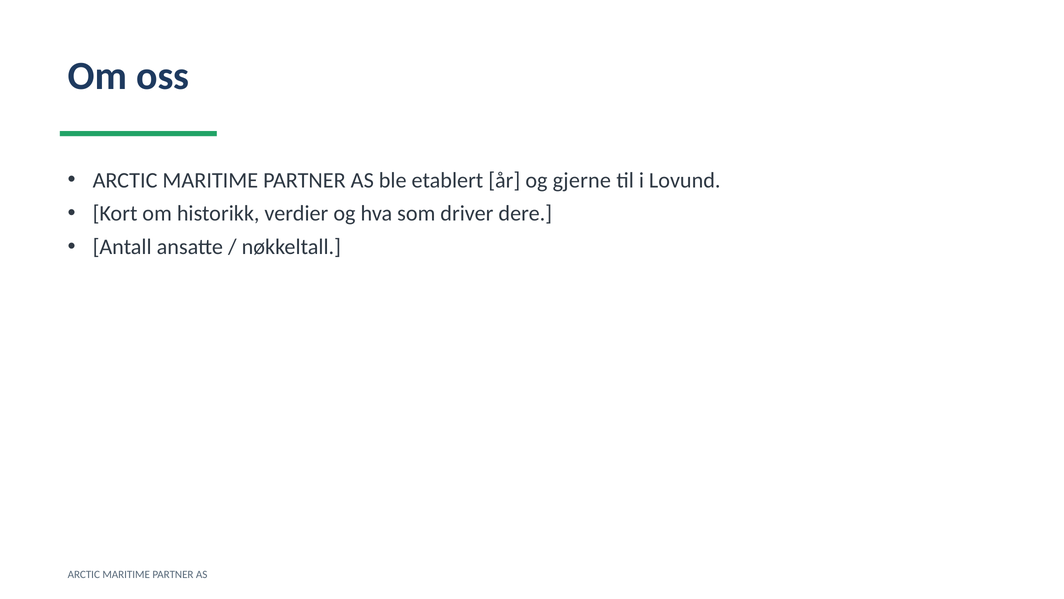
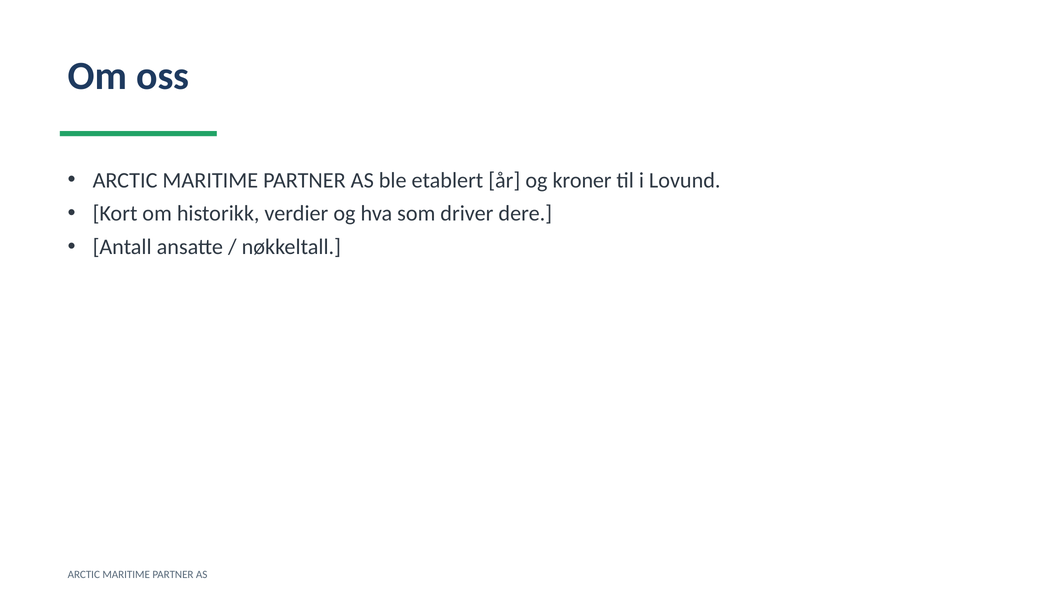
gjerne: gjerne -> kroner
